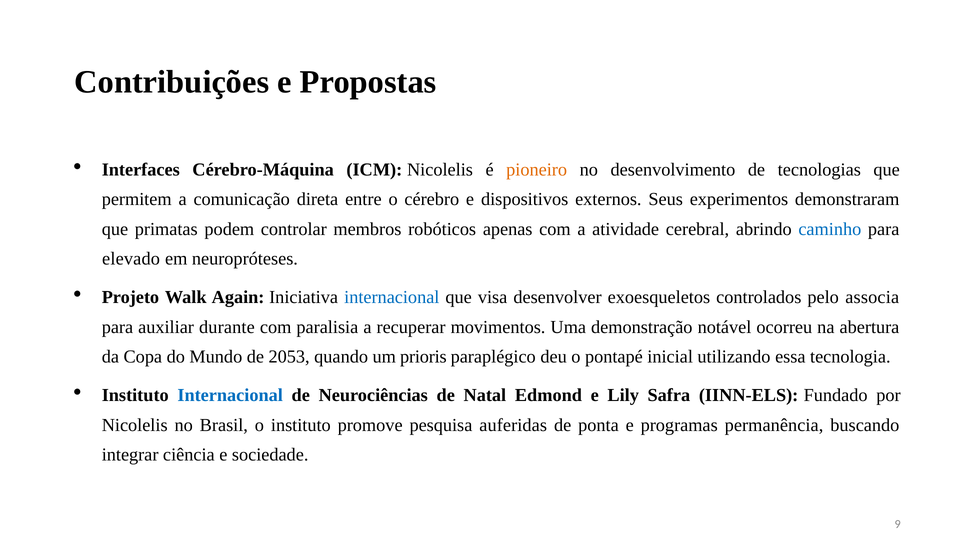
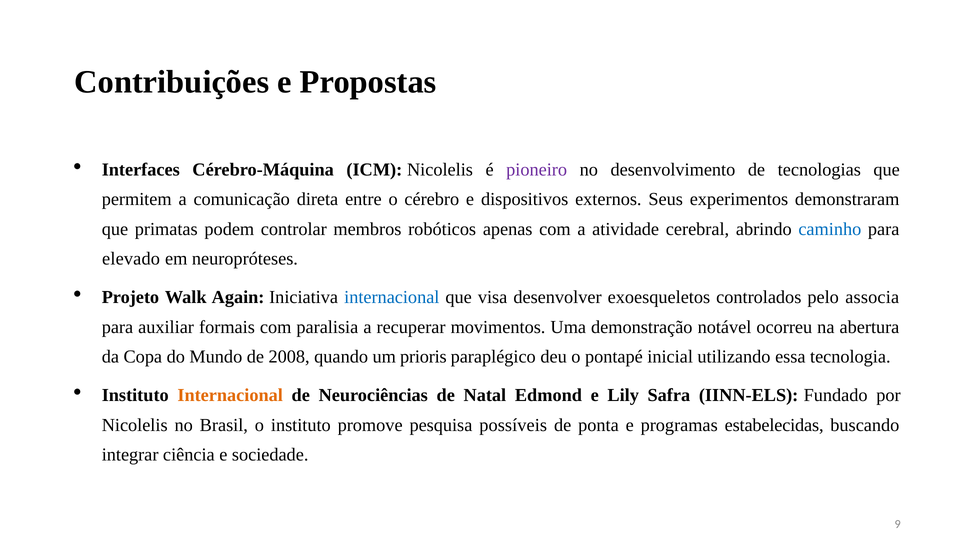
pioneiro colour: orange -> purple
durante: durante -> formais
2053: 2053 -> 2008
Internacional at (230, 395) colour: blue -> orange
auferidas: auferidas -> possíveis
permanência: permanência -> estabelecidas
